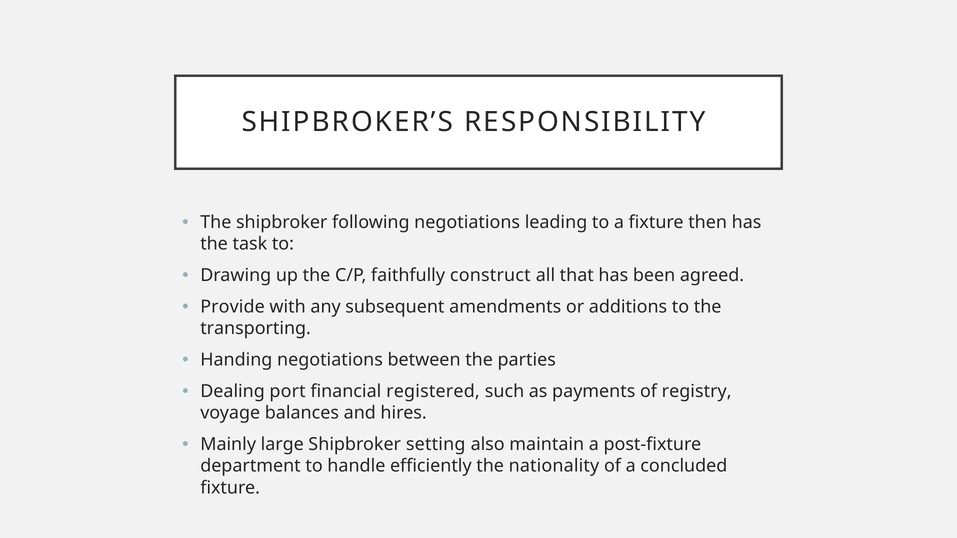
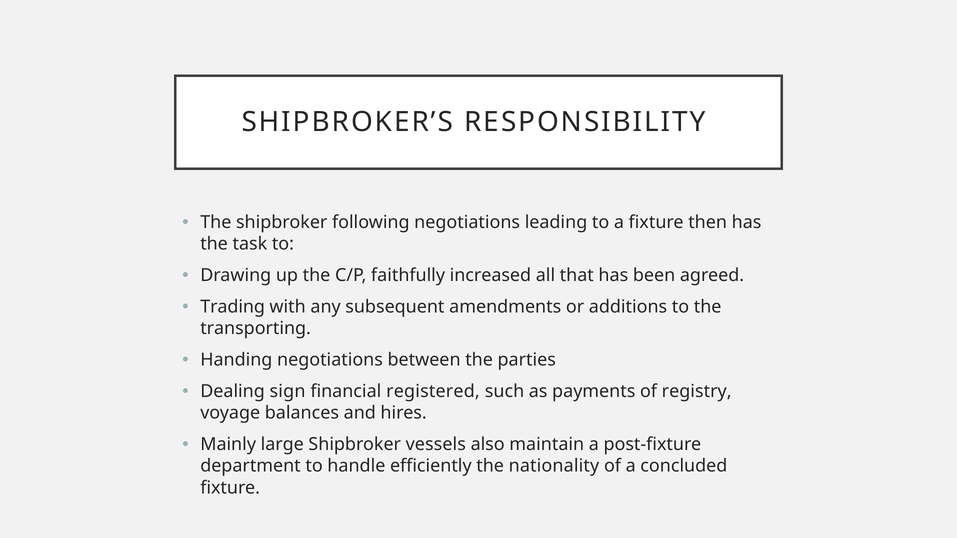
construct: construct -> increased
Provide: Provide -> Trading
port: port -> sign
setting: setting -> vessels
